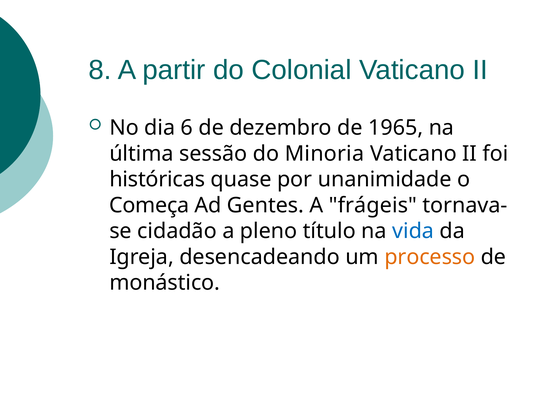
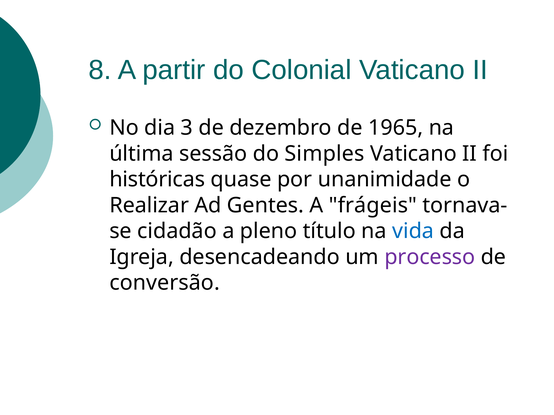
6: 6 -> 3
Minoria: Minoria -> Simples
Começa: Começa -> Realizar
processo colour: orange -> purple
monástico: monástico -> conversão
